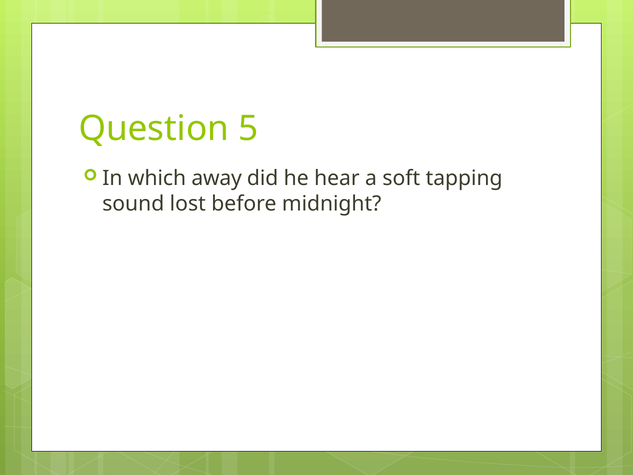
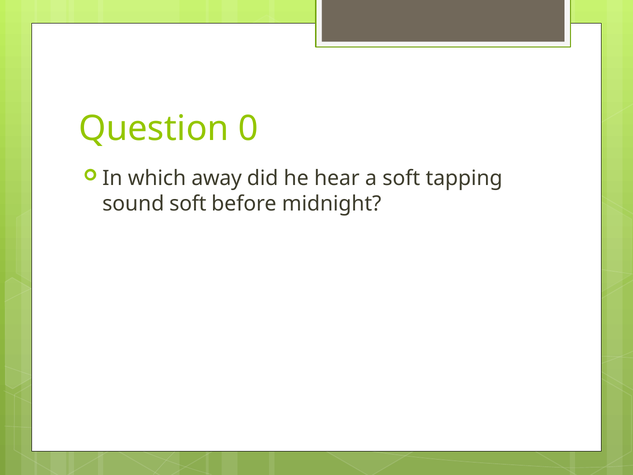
5: 5 -> 0
sound lost: lost -> soft
